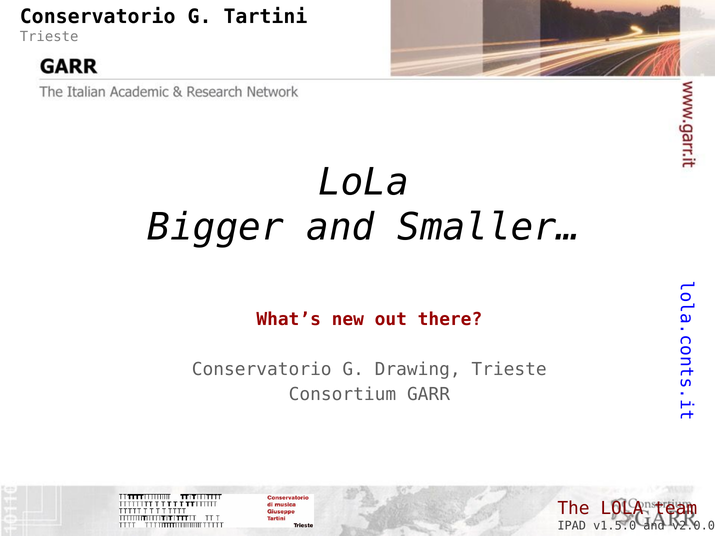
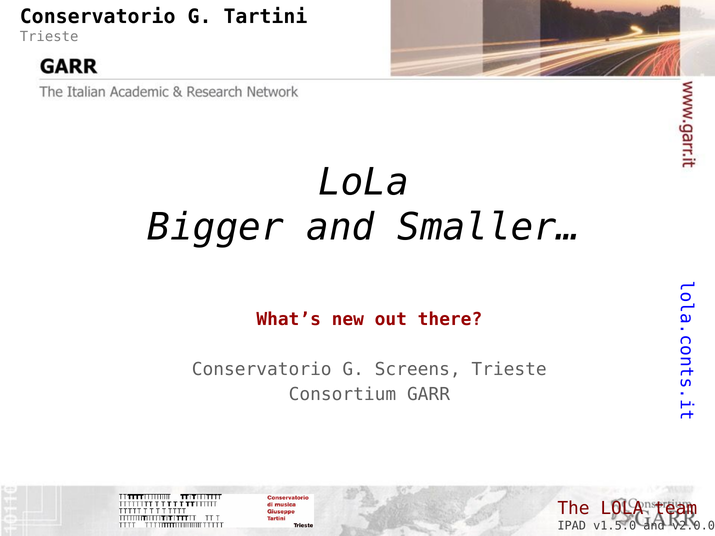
Drawing: Drawing -> Screens
